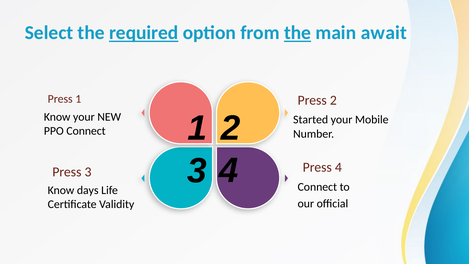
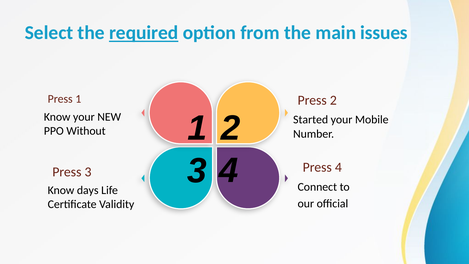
the at (298, 33) underline: present -> none
await: await -> issues
PPO Connect: Connect -> Without
